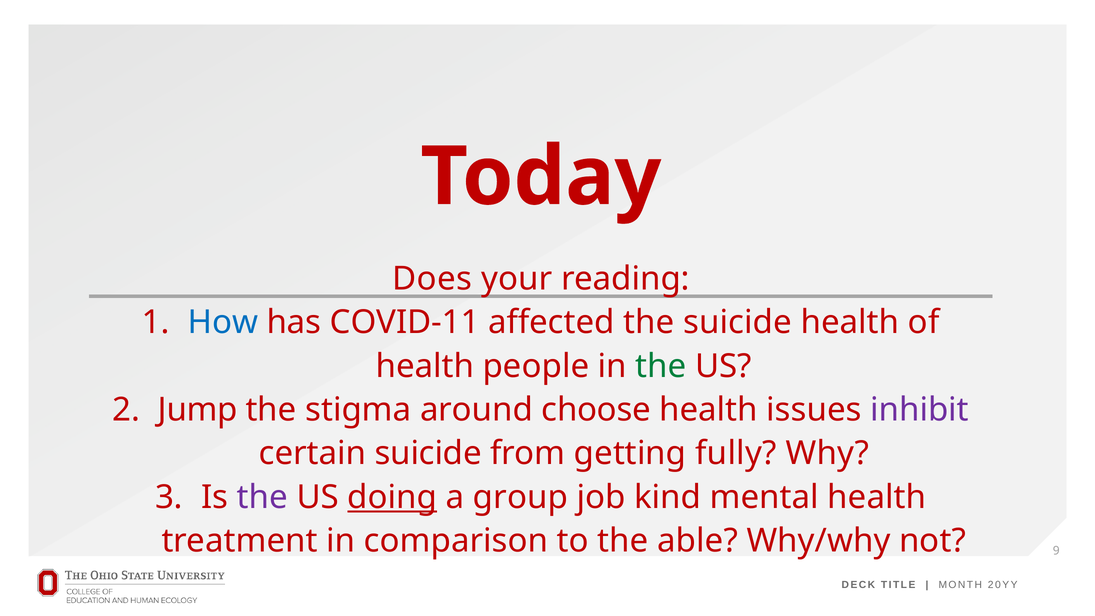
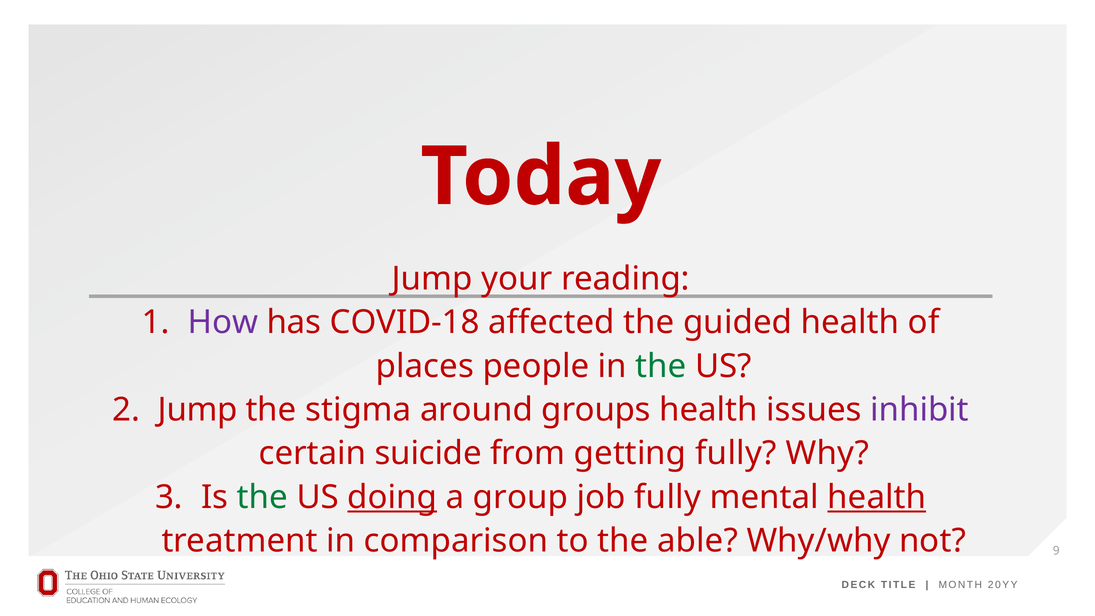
Does at (432, 279): Does -> Jump
How colour: blue -> purple
COVID-11: COVID-11 -> COVID-18
the suicide: suicide -> guided
health at (425, 366): health -> places
choose: choose -> groups
the at (262, 497) colour: purple -> green
job kind: kind -> fully
health at (877, 497) underline: none -> present
